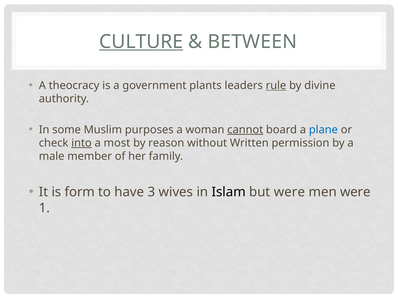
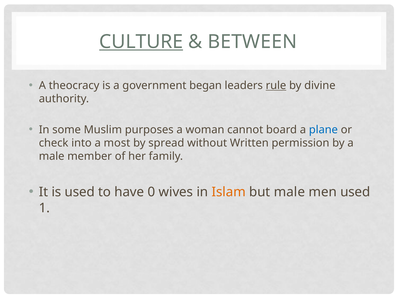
plants: plants -> began
cannot underline: present -> none
into underline: present -> none
reason: reason -> spread
is form: form -> used
3: 3 -> 0
Islam colour: black -> orange
but were: were -> male
men were: were -> used
